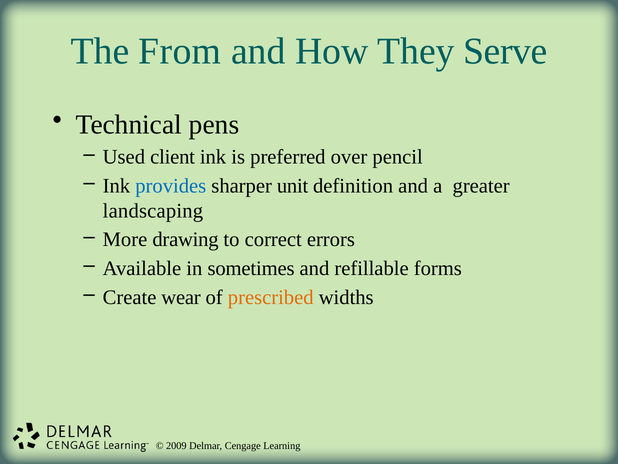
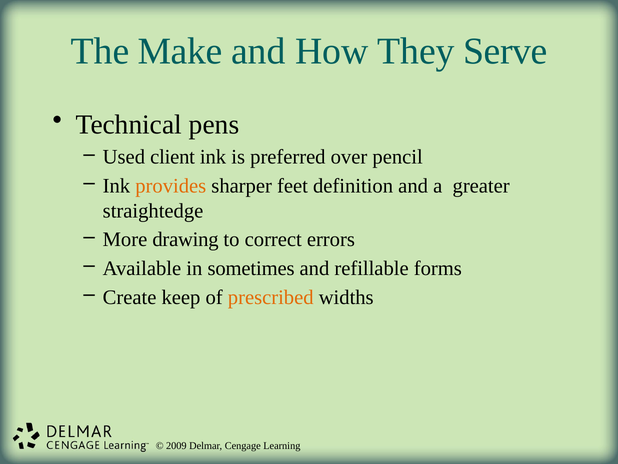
From: From -> Make
provides colour: blue -> orange
unit: unit -> feet
landscaping: landscaping -> straightedge
wear: wear -> keep
